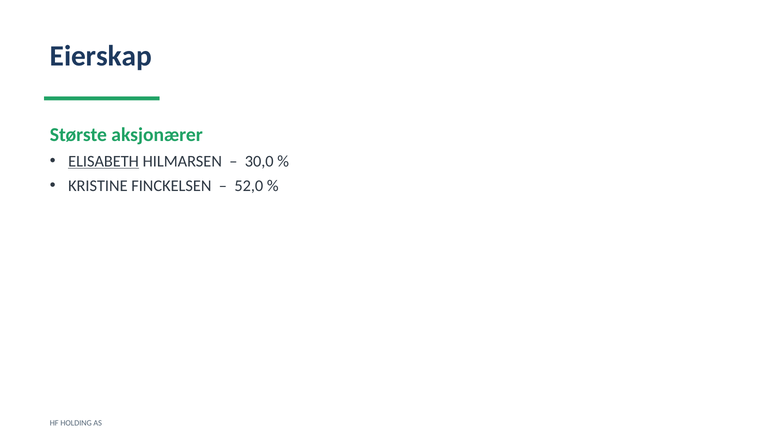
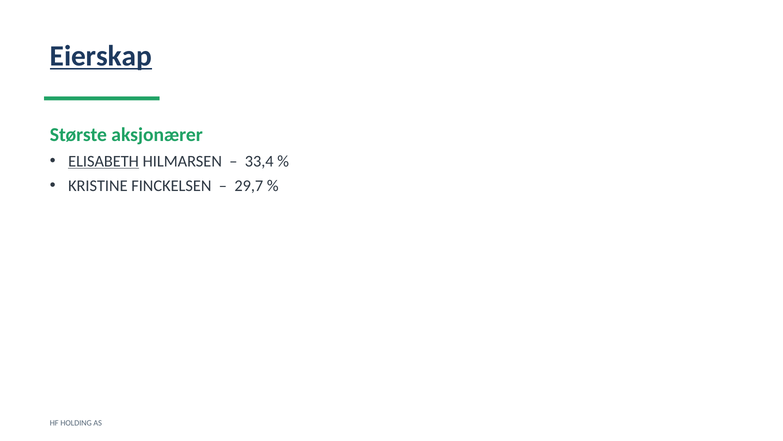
Eierskap underline: none -> present
30,0: 30,0 -> 33,4
52,0: 52,0 -> 29,7
